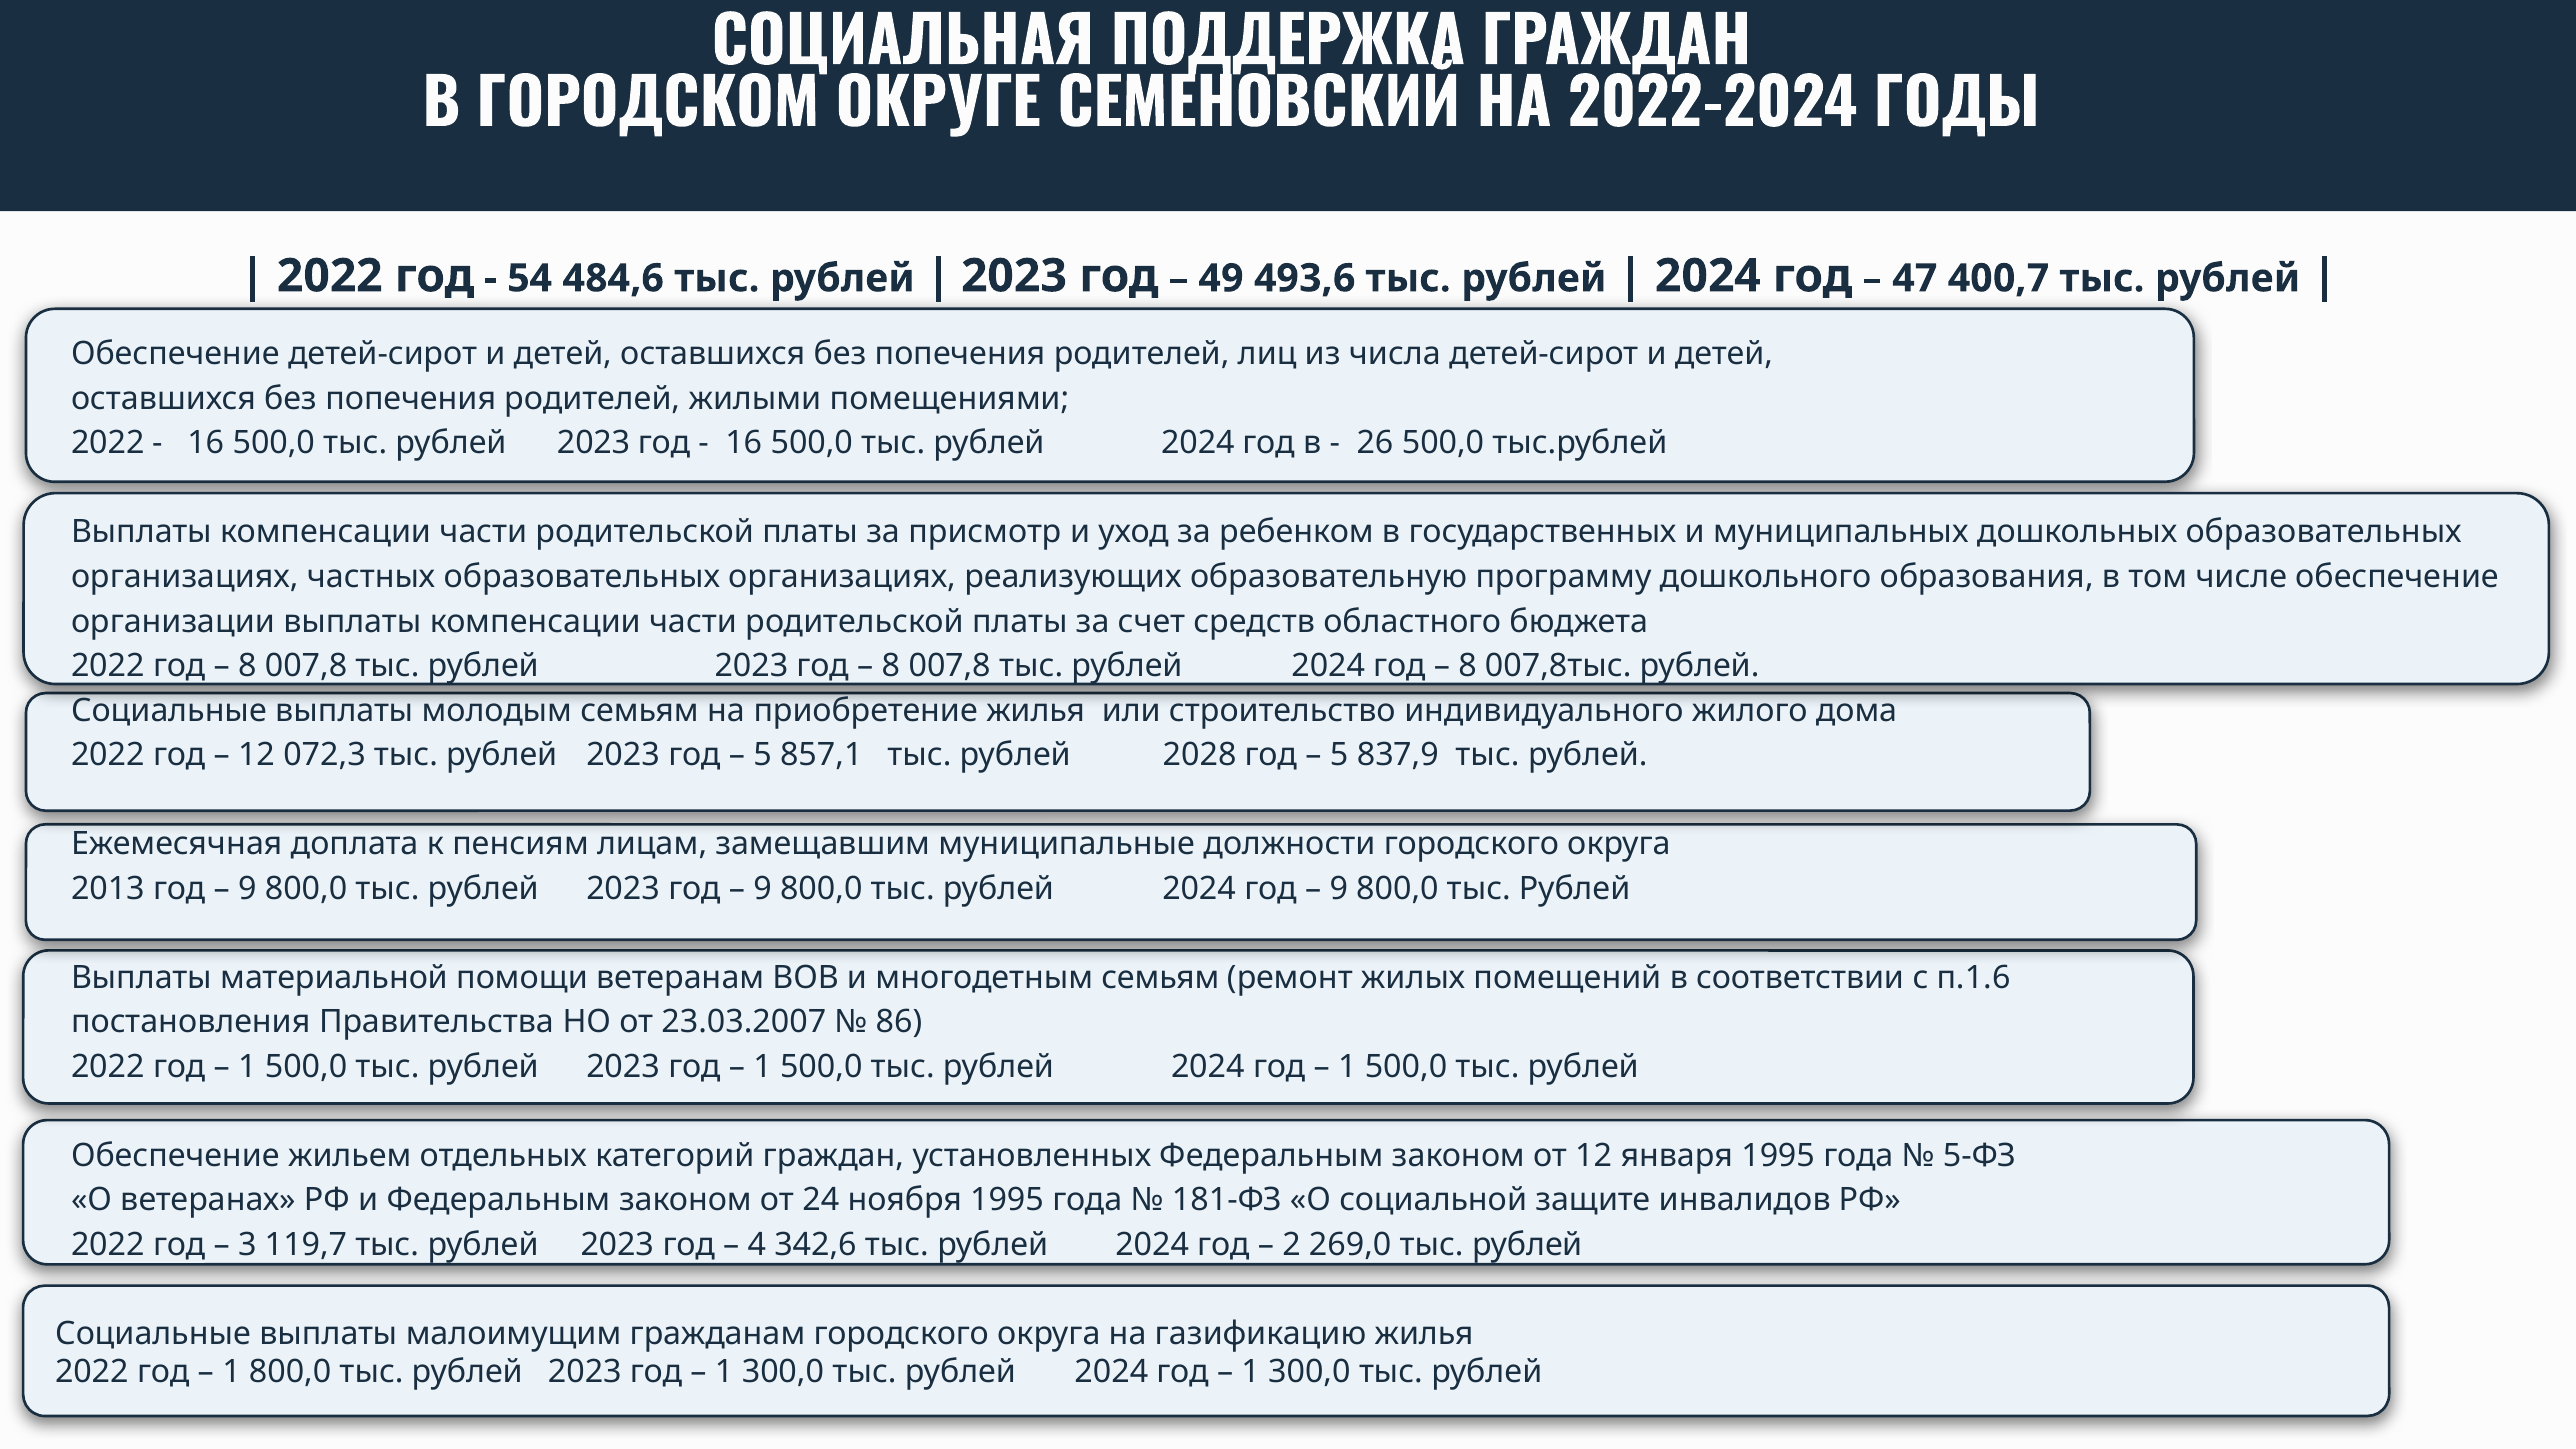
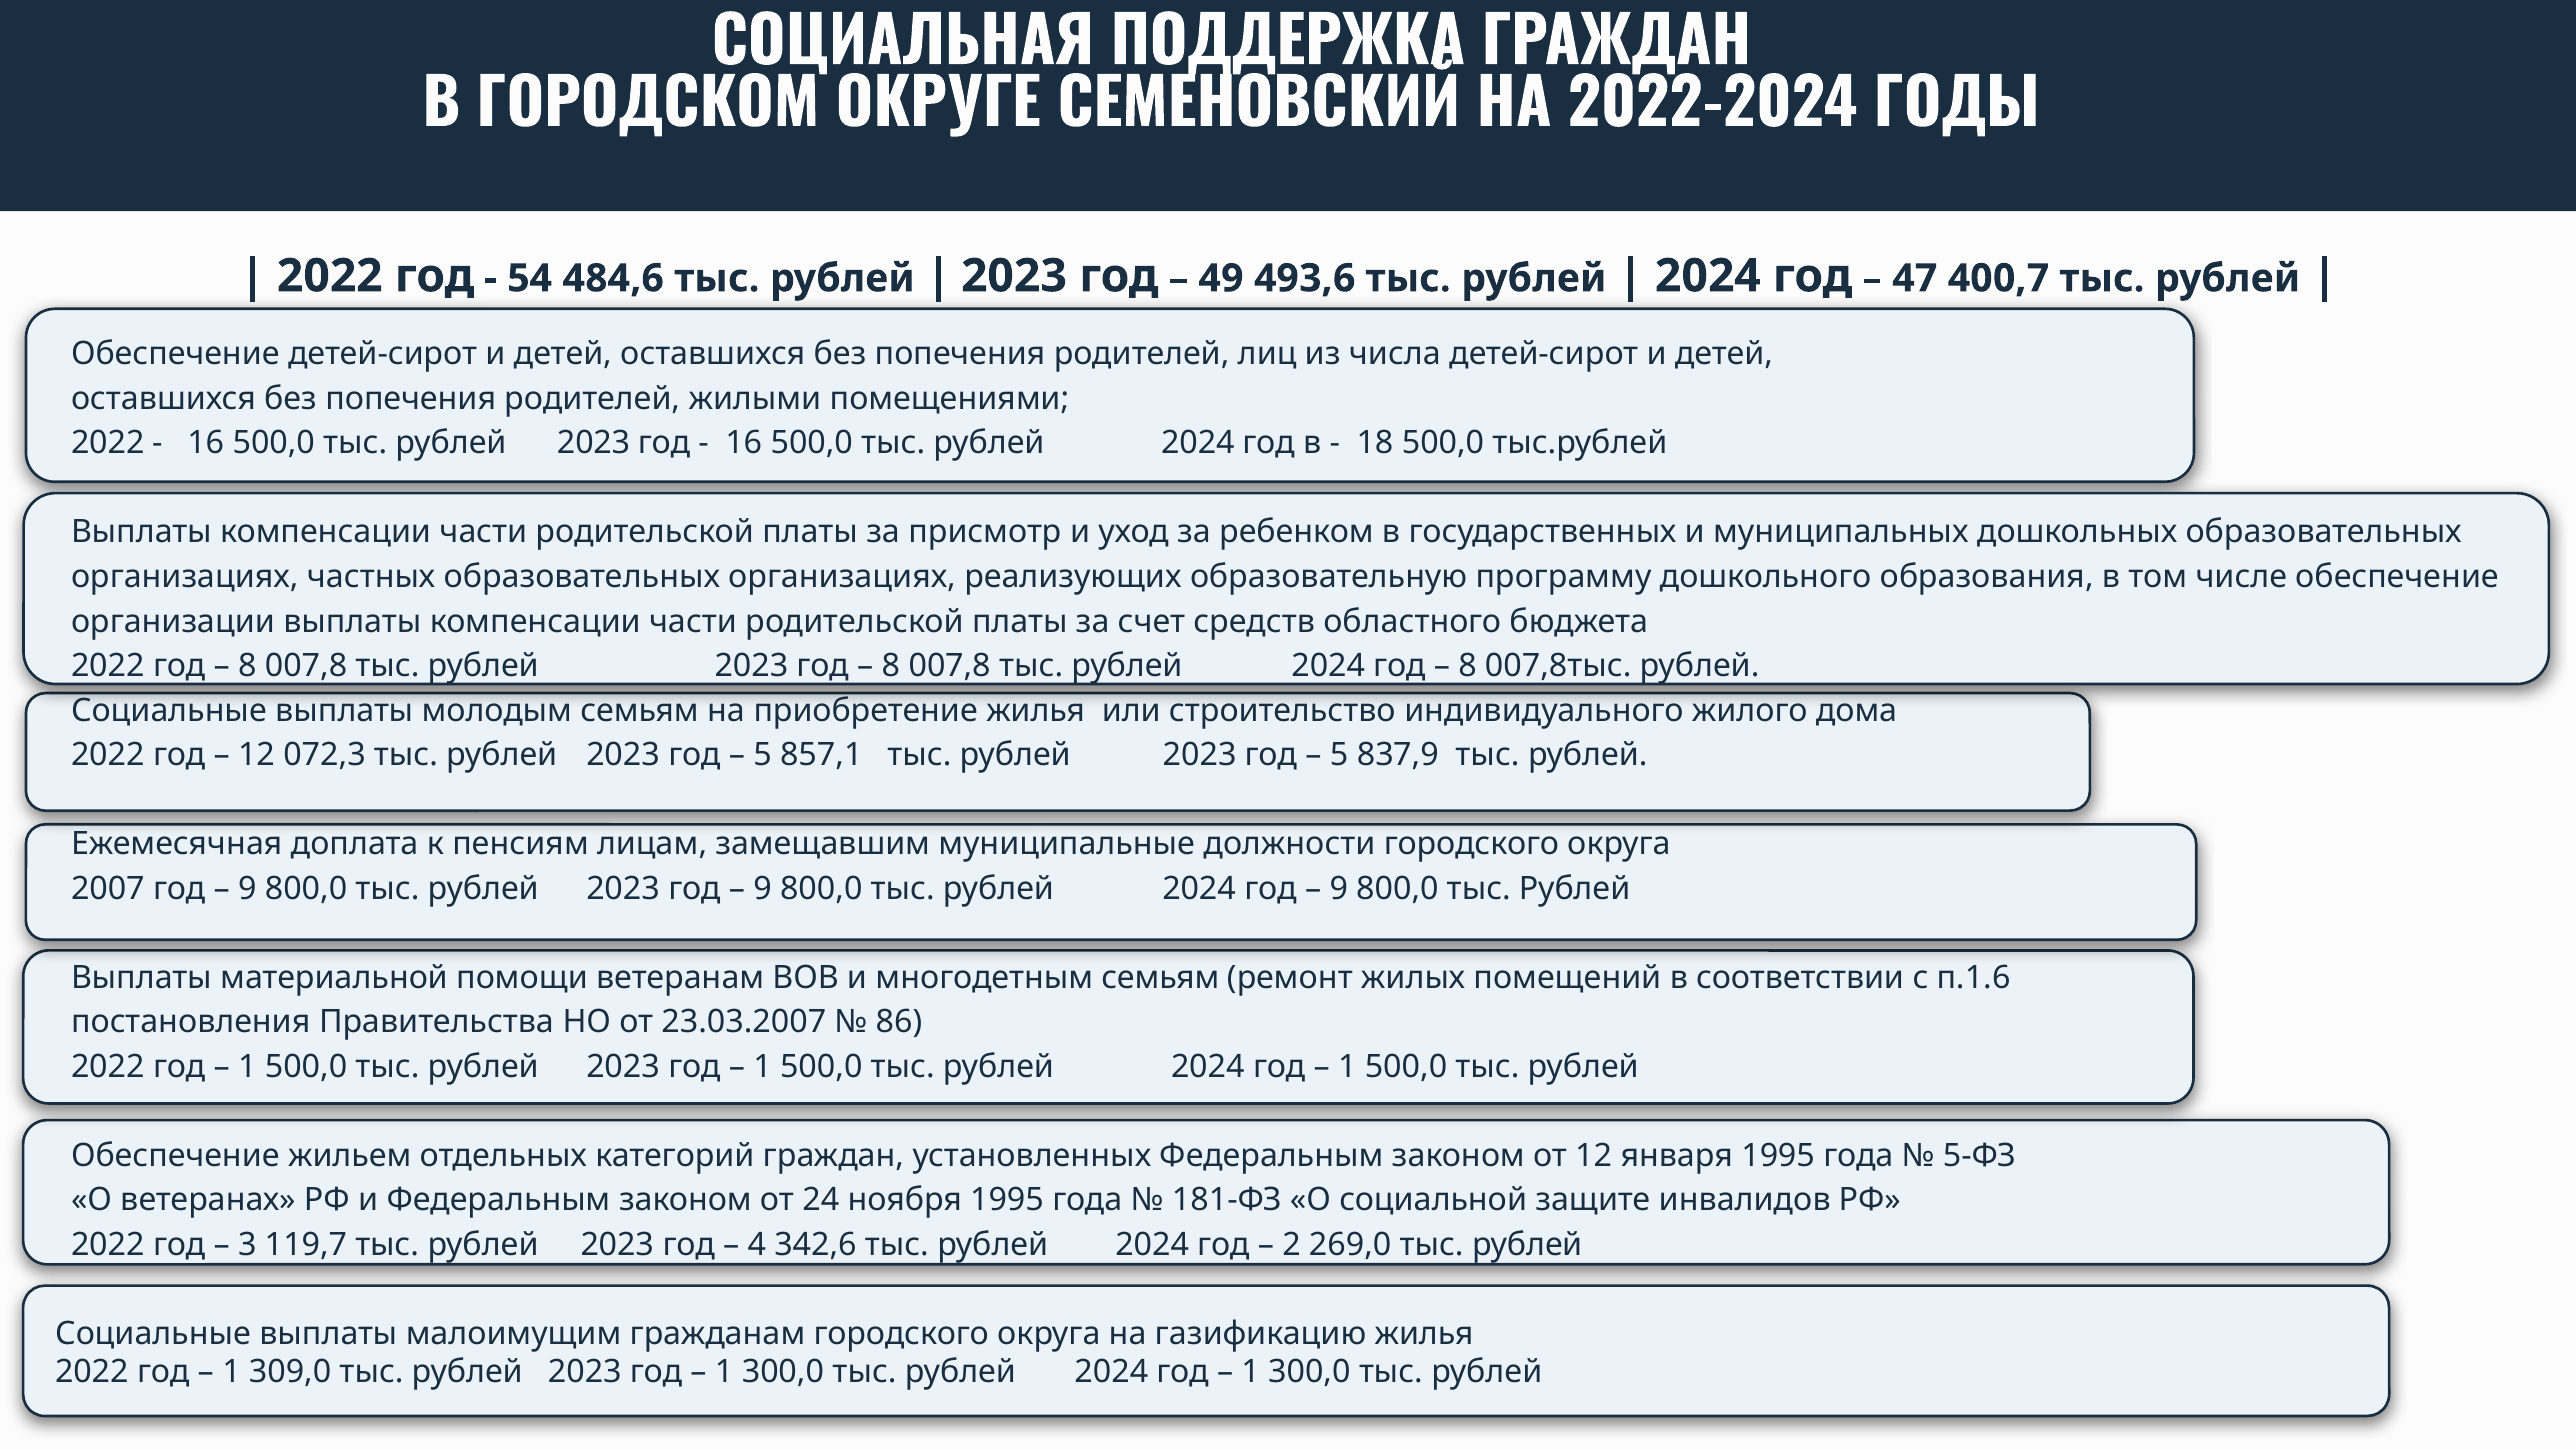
26: 26 -> 18
857,1 тыс рублей 2028: 2028 -> 2023
2013: 2013 -> 2007
1 800,0: 800,0 -> 309,0
